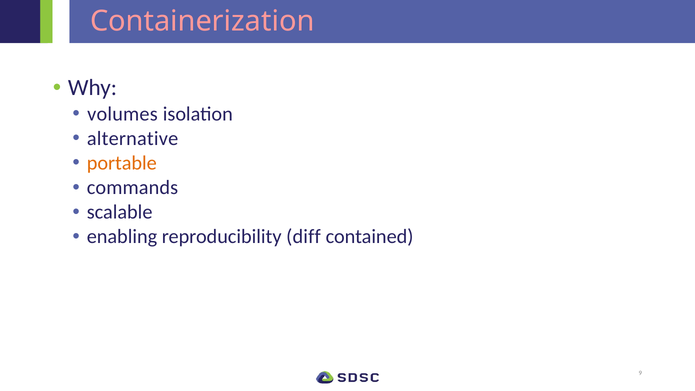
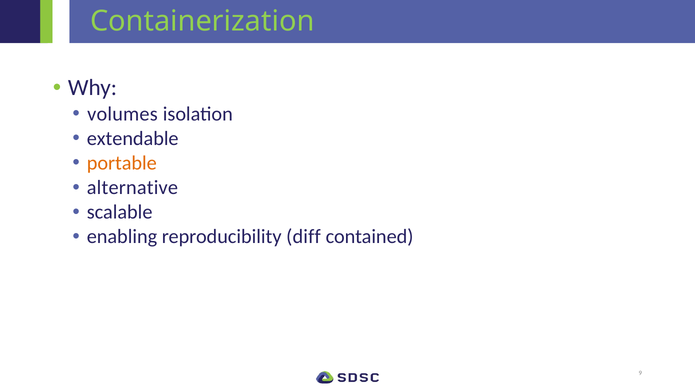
Containerization colour: pink -> light green
alternative: alternative -> extendable
commands: commands -> alternative
